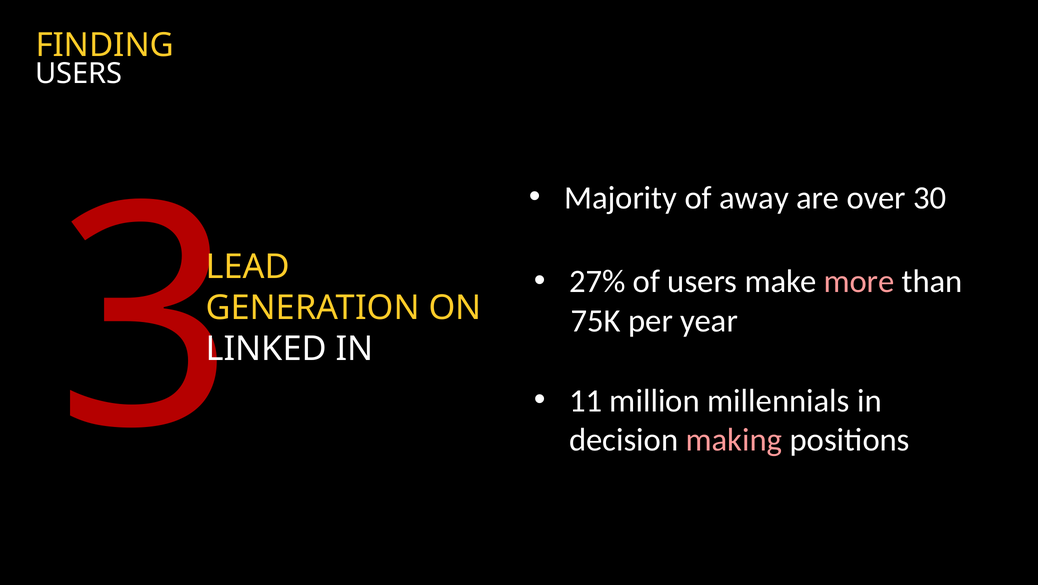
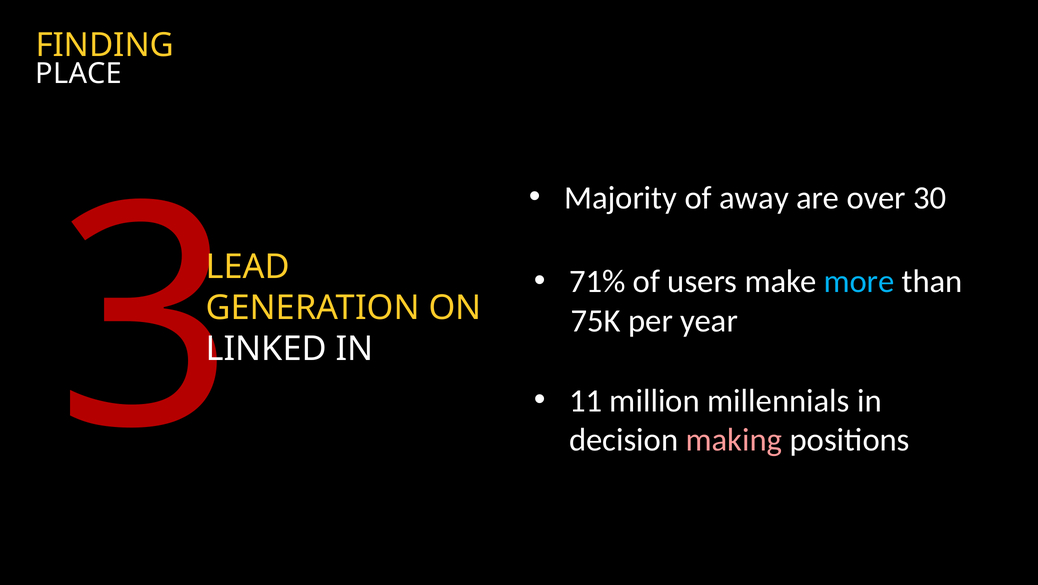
USERS at (79, 74): USERS -> PLACE
27%: 27% -> 71%
more colour: pink -> light blue
